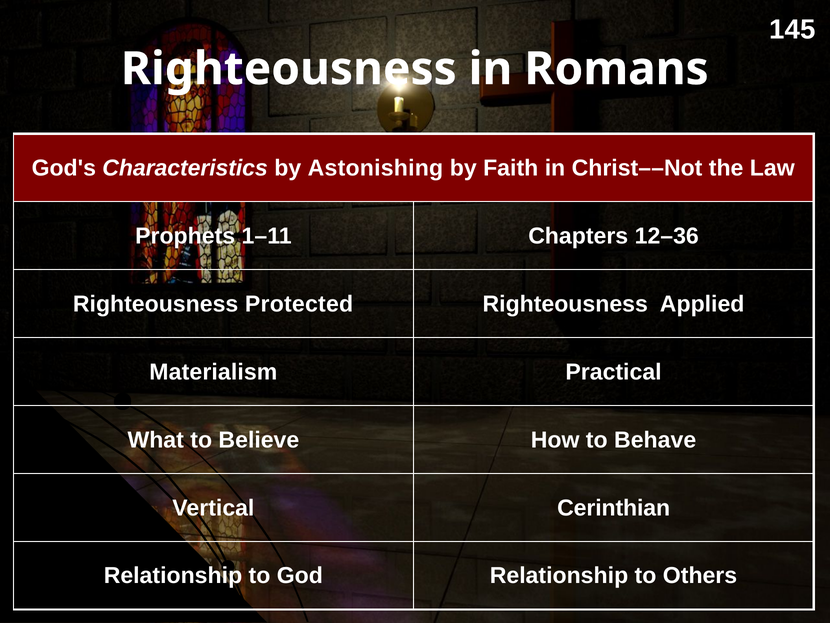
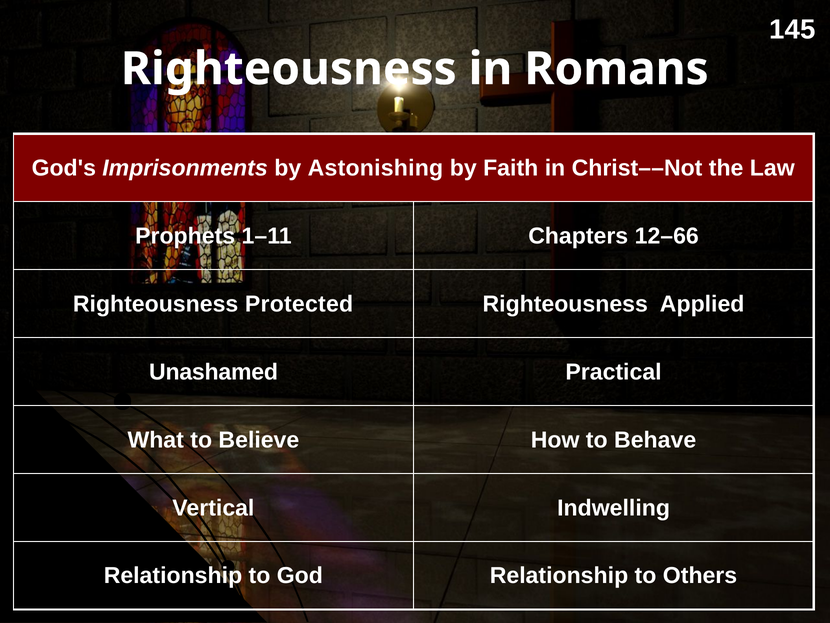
Characteristics: Characteristics -> Imprisonments
12–36: 12–36 -> 12–66
Materialism: Materialism -> Unashamed
Cerinthian: Cerinthian -> Indwelling
